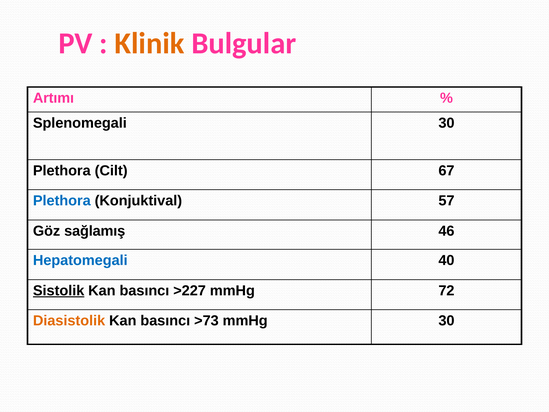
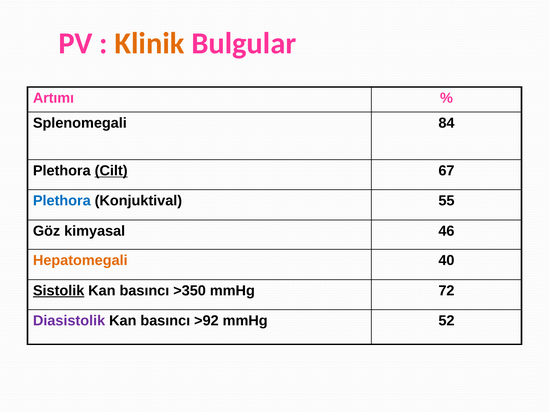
Splenomegali 30: 30 -> 84
Cilt underline: none -> present
57: 57 -> 55
sağlamış: sağlamış -> kimyasal
Hepatomegali colour: blue -> orange
>227: >227 -> >350
Diasistolik colour: orange -> purple
>73: >73 -> >92
mmHg 30: 30 -> 52
